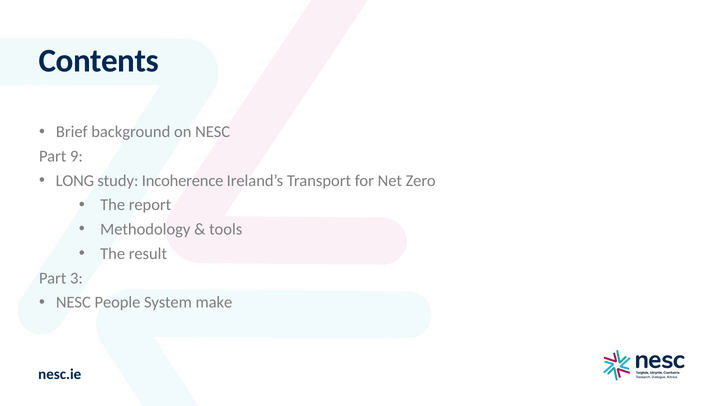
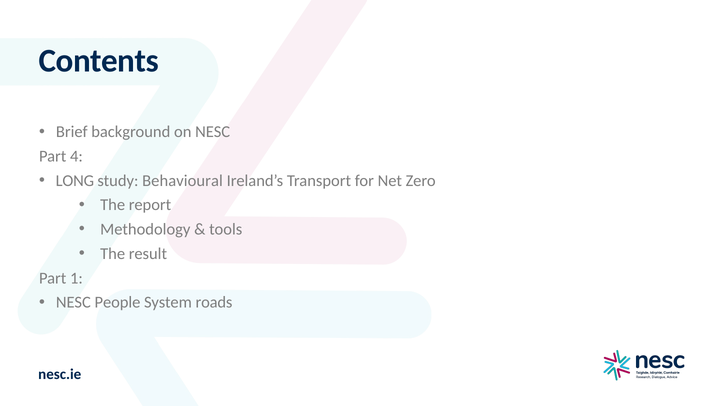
9: 9 -> 4
Incoherence: Incoherence -> Behavioural
3: 3 -> 1
make: make -> roads
